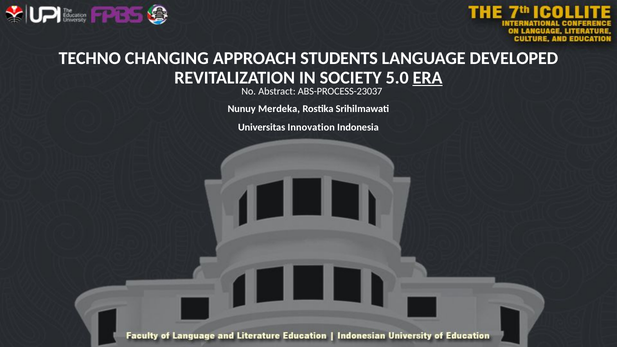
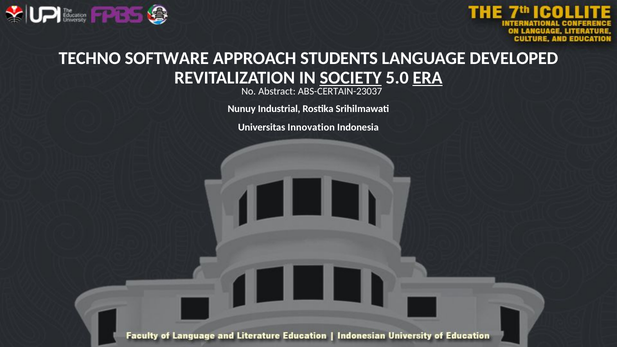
CHANGING: CHANGING -> SOFTWARE
SOCIETY underline: none -> present
ABS-PROCESS-23037: ABS-PROCESS-23037 -> ABS-CERTAIN-23037
Merdeka: Merdeka -> Industrial
